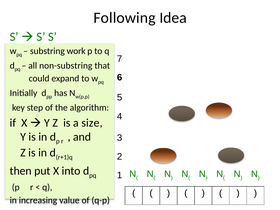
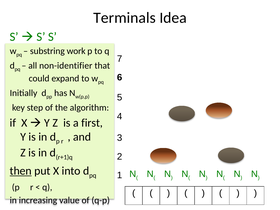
Following: Following -> Terminals
non-substring: non-substring -> non-identifier
size: size -> first
then underline: none -> present
